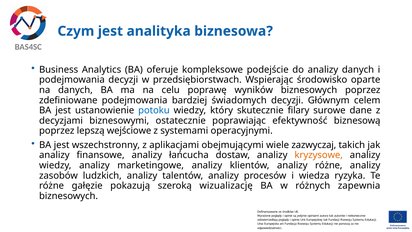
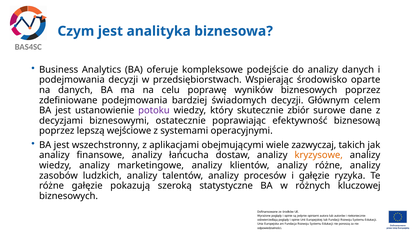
potoku colour: blue -> purple
filary: filary -> zbiór
i wiedza: wiedza -> gałęzie
wizualizację: wizualizację -> statystyczne
zapewnia: zapewnia -> kluczowej
